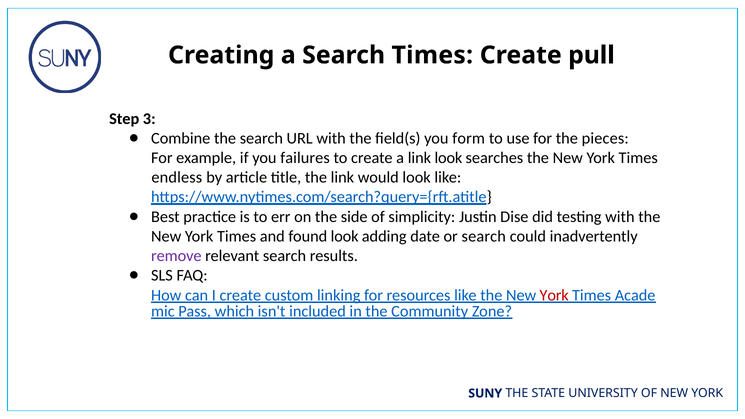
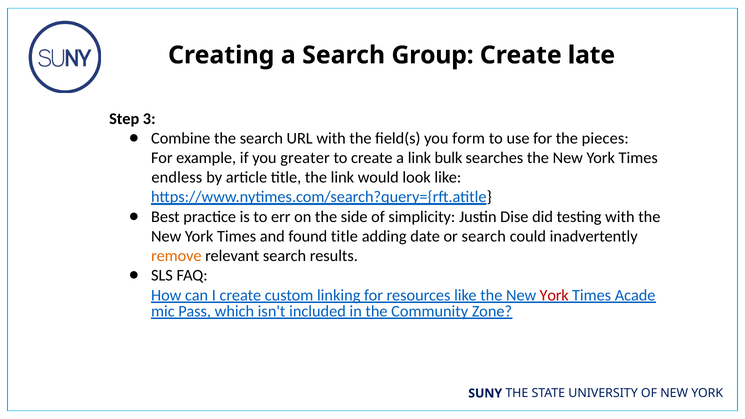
Search Times: Times -> Group
pull: pull -> late
failures: failures -> greater
link look: look -> bulk
found look: look -> title
remove colour: purple -> orange
